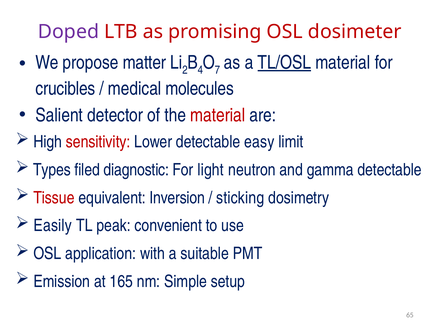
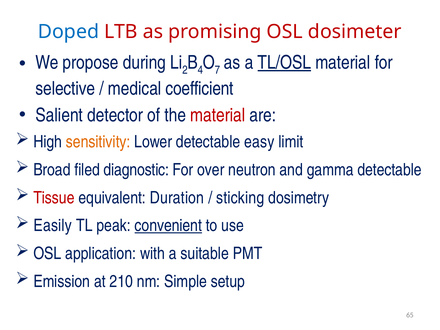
Doped colour: purple -> blue
matter: matter -> during
crucibles: crucibles -> selective
molecules: molecules -> coefficient
sensitivity colour: red -> orange
Types: Types -> Broad
light: light -> over
Inversion: Inversion -> Duration
convenient underline: none -> present
165: 165 -> 210
